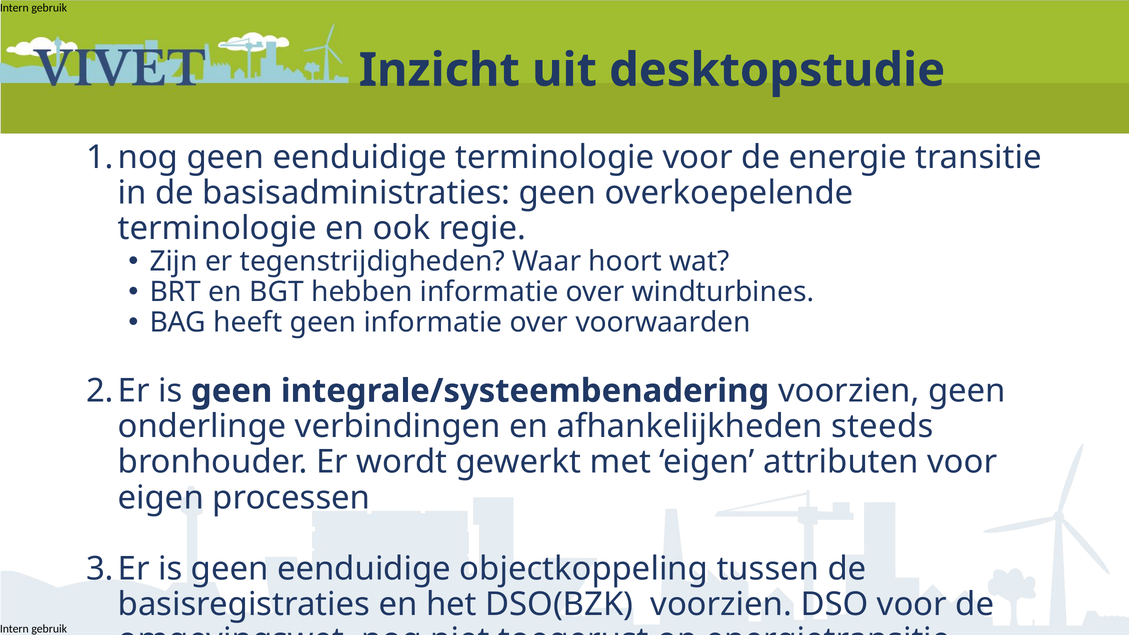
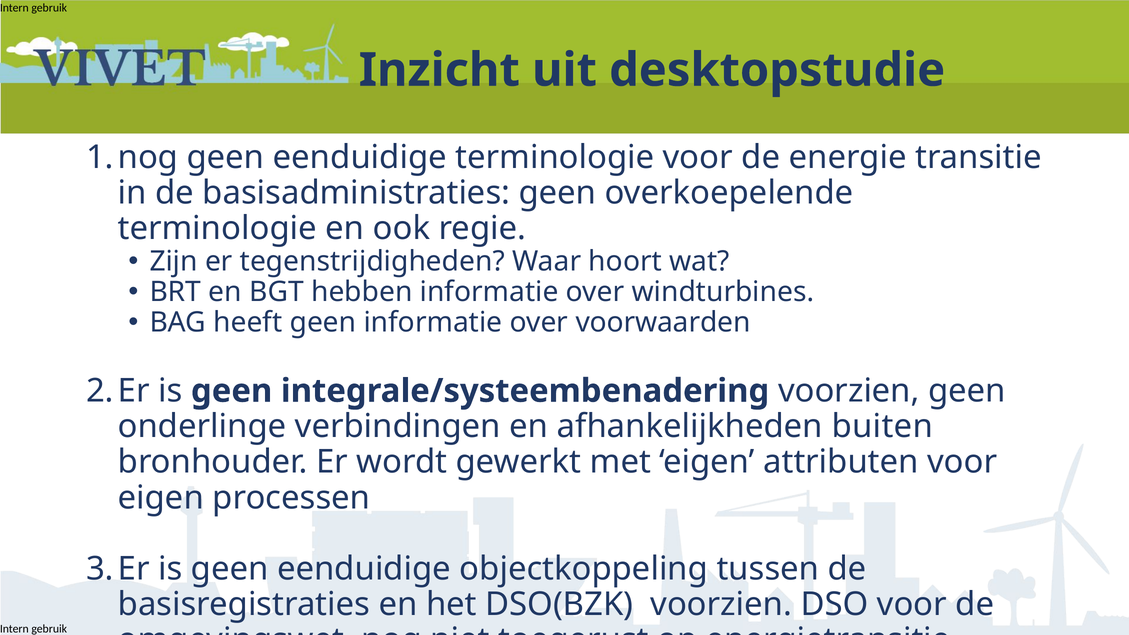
steeds: steeds -> buiten
